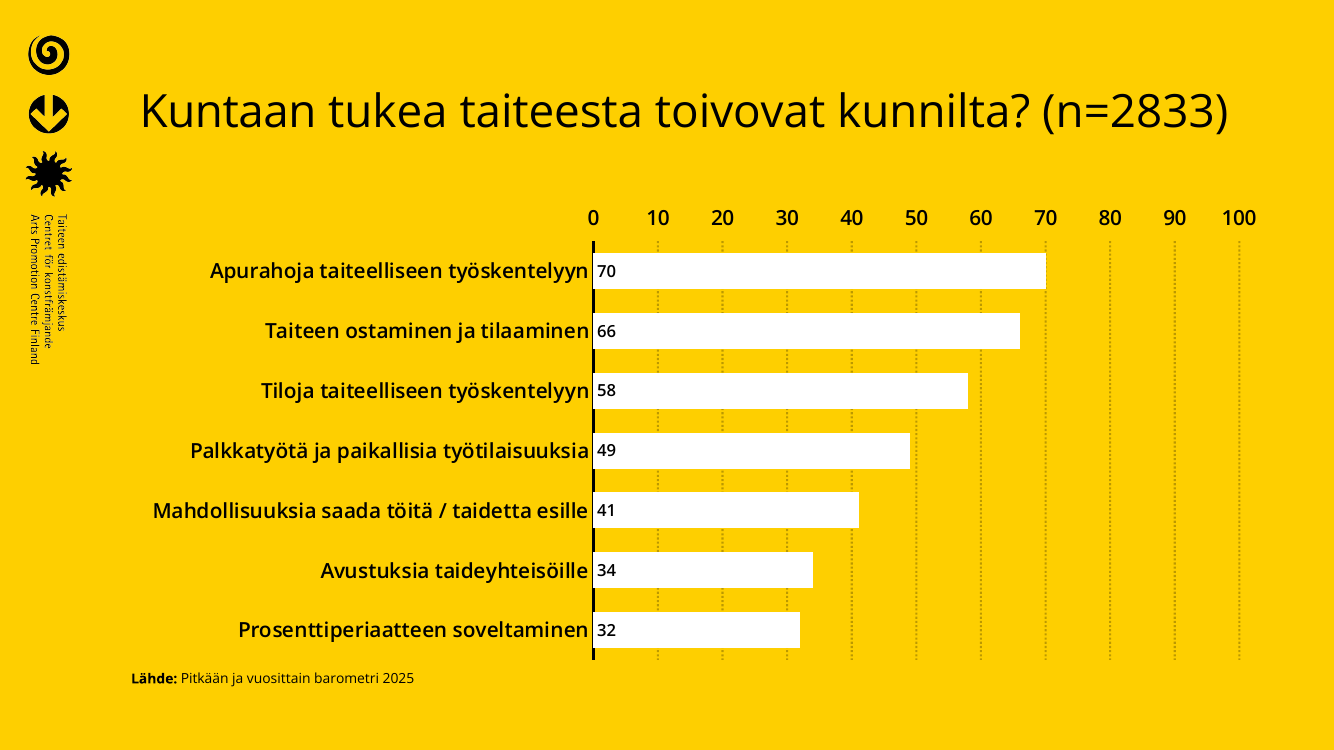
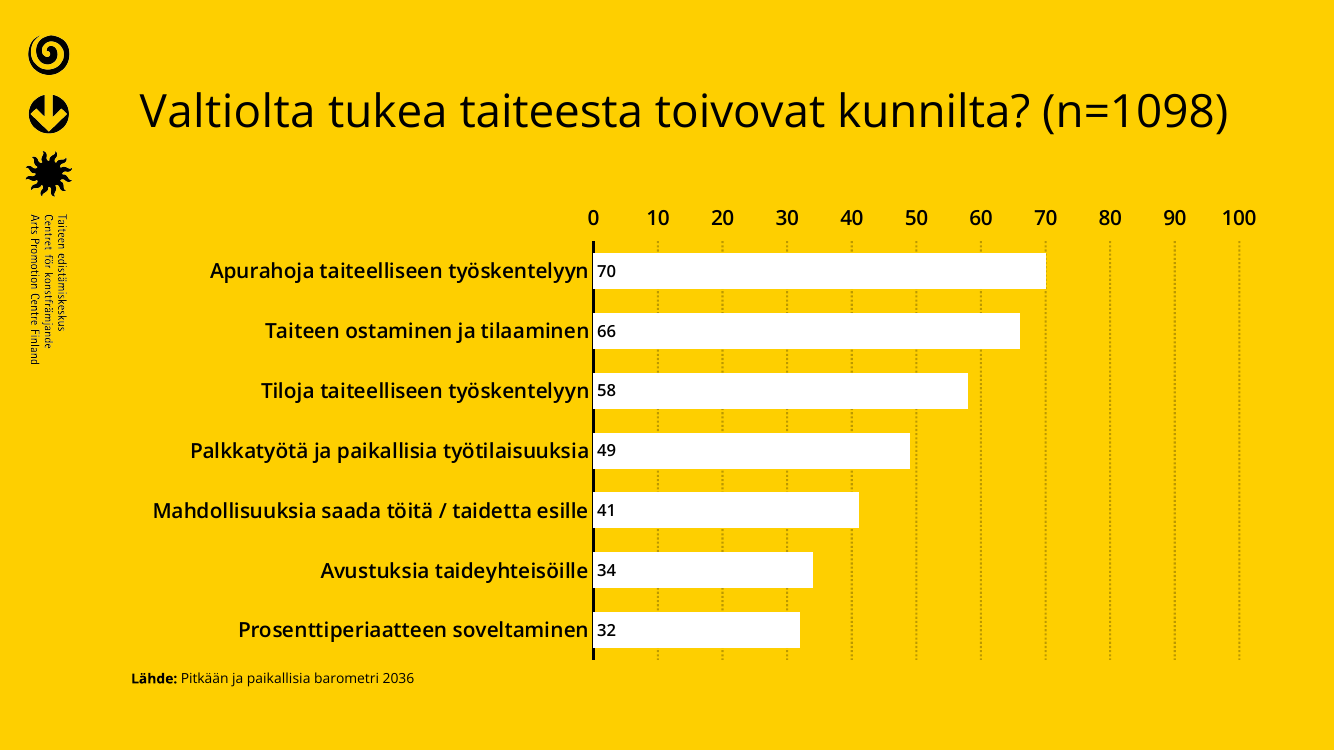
Kuntaan: Kuntaan -> Valtiolta
n=2833: n=2833 -> n=1098
vuosittain at (279, 679): vuosittain -> paikallisia
2025: 2025 -> 2036
